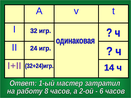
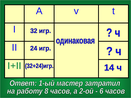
I+II colour: purple -> green
